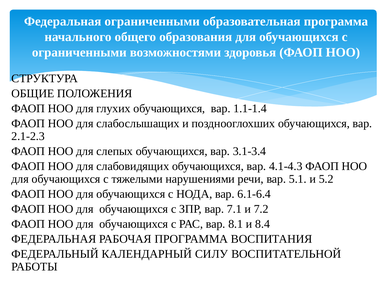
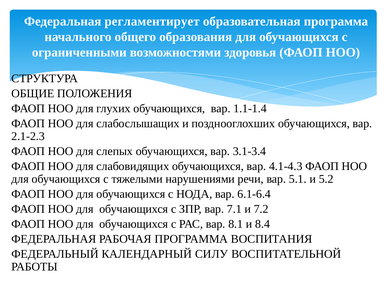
Федеральная ограниченными: ограниченными -> регламентирует
